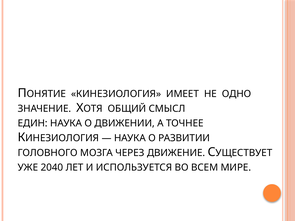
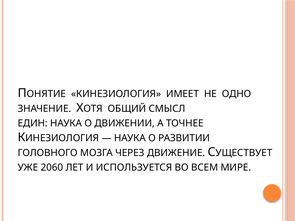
2040: 2040 -> 2060
